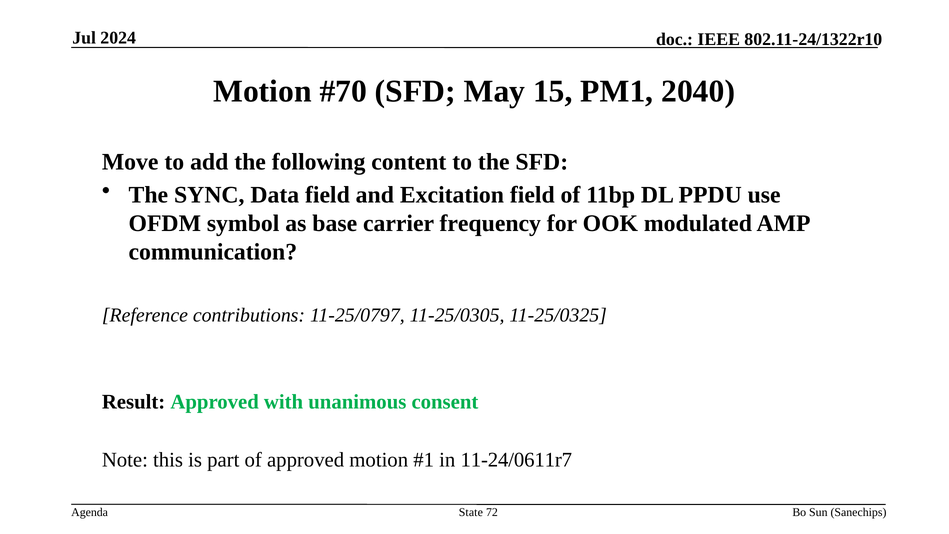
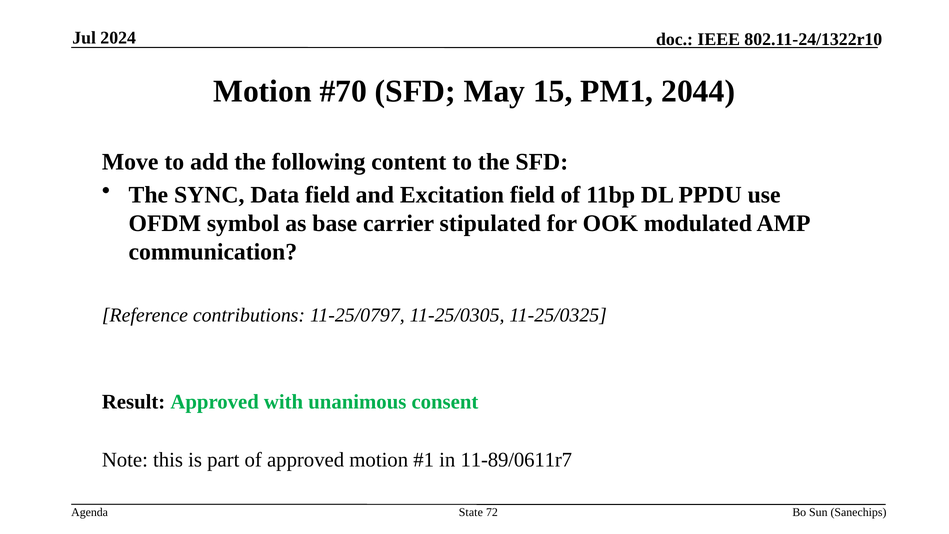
2040: 2040 -> 2044
frequency: frequency -> stipulated
11-24/0611r7: 11-24/0611r7 -> 11-89/0611r7
